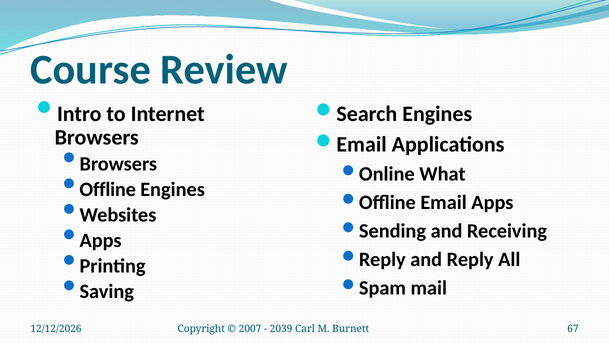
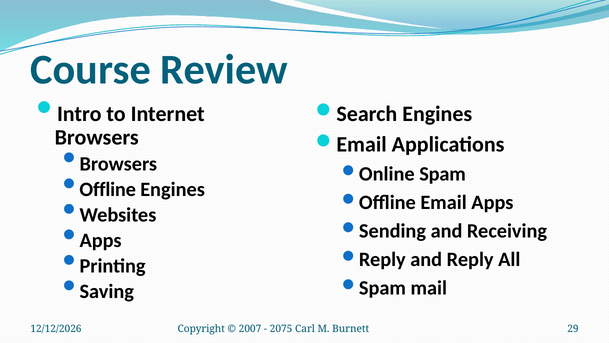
What: What -> Spam
2039: 2039 -> 2075
67: 67 -> 29
